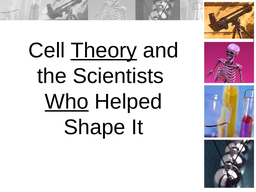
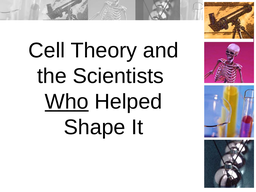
Theory underline: present -> none
